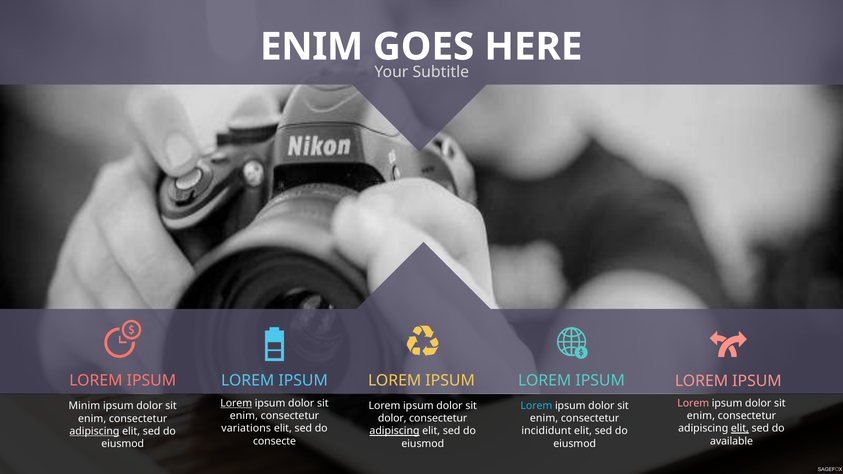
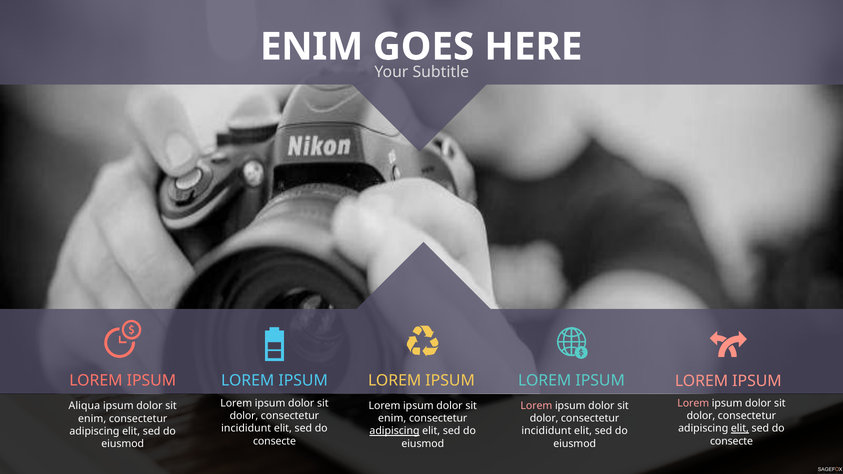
Lorem at (236, 403) underline: present -> none
Lorem at (536, 406) colour: light blue -> pink
Minim: Minim -> Aliqua
enim at (244, 416): enim -> dolor
enim at (701, 416): enim -> dolor
dolor at (392, 418): dolor -> enim
enim at (544, 418): enim -> dolor
variations at (246, 429): variations -> incididunt
adipiscing at (94, 431) underline: present -> none
available at (732, 441): available -> consecte
